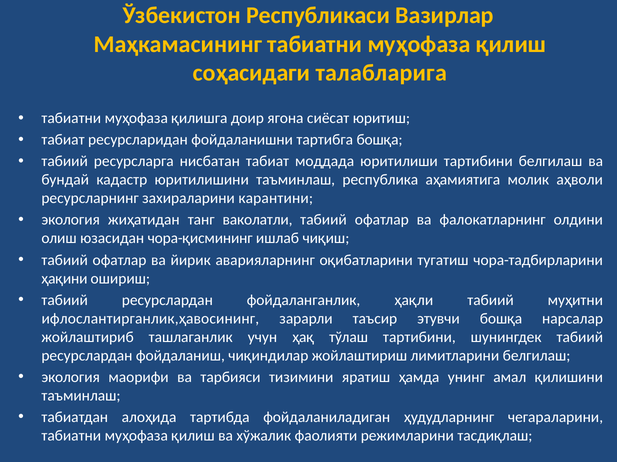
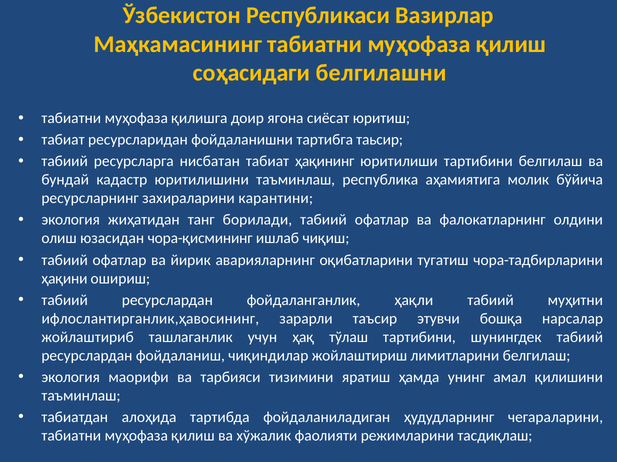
талабларига: талабларига -> белгилашни
тартибга бошқа: бошқа -> таьсир
моддада: моддада -> ҳақининг
аҳволи: аҳволи -> бўйича
ваколатли: ваколатли -> борилади
